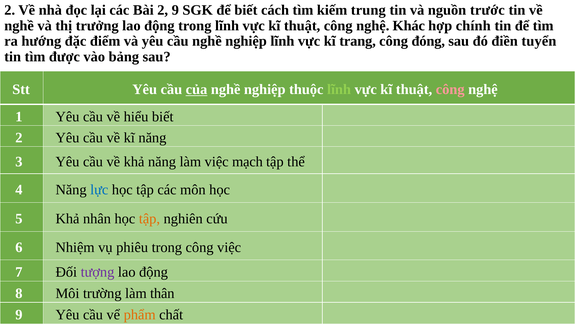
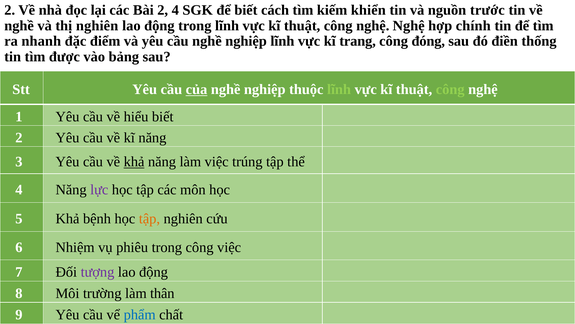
2 9: 9 -> 4
trung: trung -> khiển
thị trưởng: trưởng -> nghiên
nghệ Khác: Khác -> Nghệ
hướng: hướng -> nhanh
tuyển: tuyển -> thống
công at (450, 89) colour: pink -> light green
khả at (134, 162) underline: none -> present
mạch: mạch -> trúng
lực colour: blue -> purple
nhân: nhân -> bệnh
phẩm colour: orange -> blue
